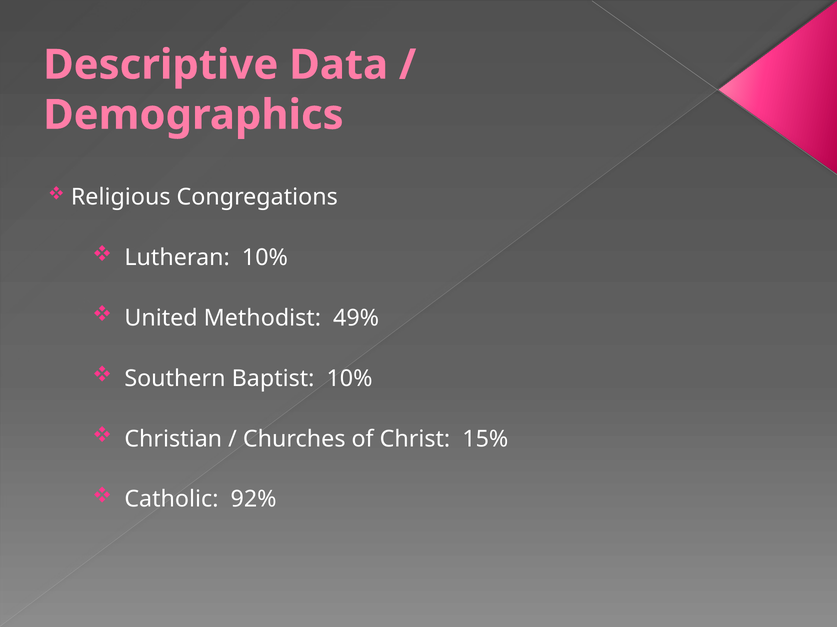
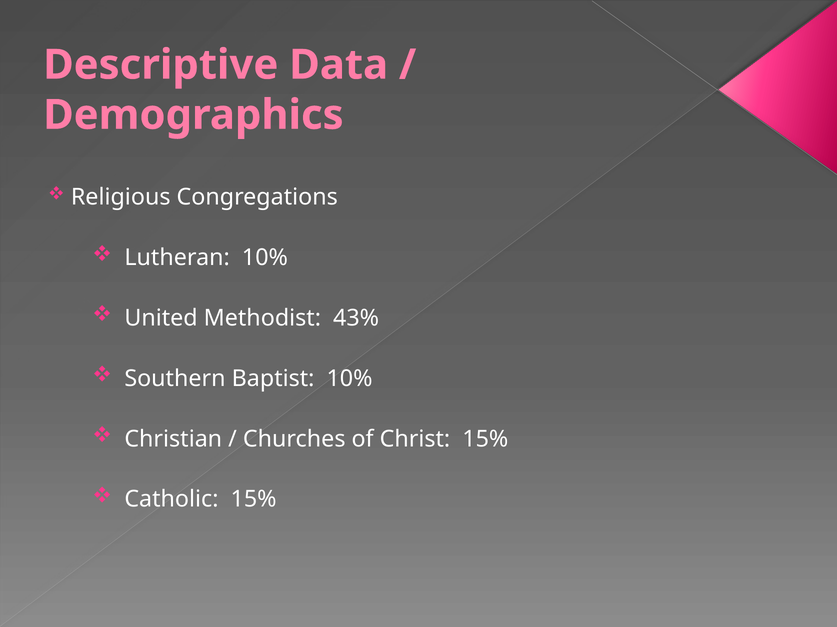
49%: 49% -> 43%
Catholic 92%: 92% -> 15%
